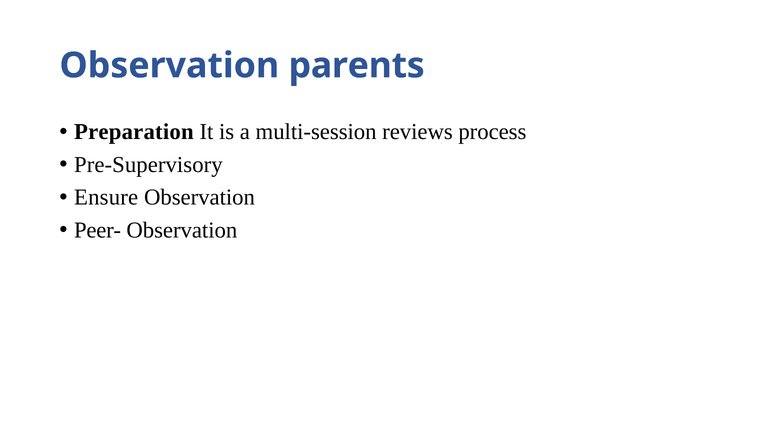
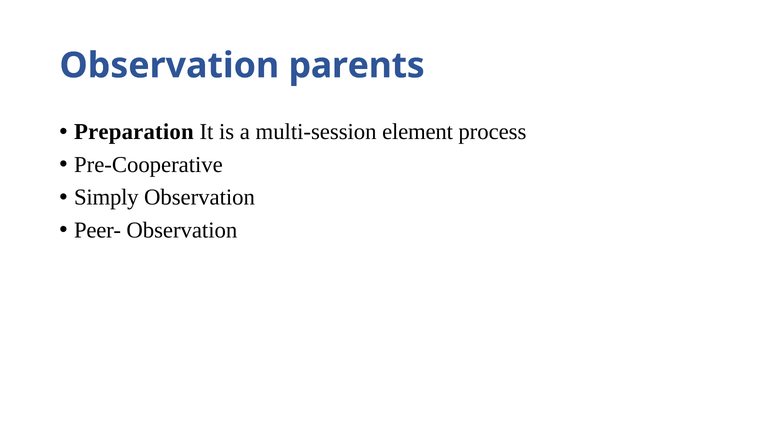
reviews: reviews -> element
Pre-Supervisory: Pre-Supervisory -> Pre-Cooperative
Ensure: Ensure -> Simply
